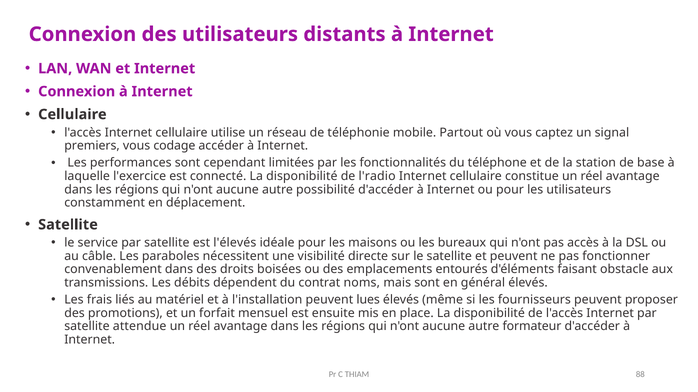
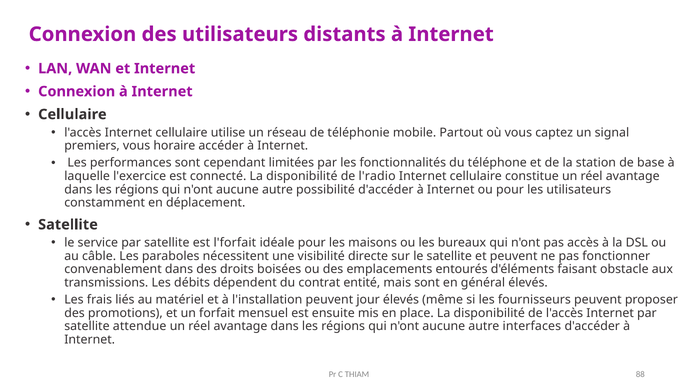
codage: codage -> horaire
l'élevés: l'élevés -> l'forfait
noms: noms -> entité
lues: lues -> jour
formateur: formateur -> interfaces
